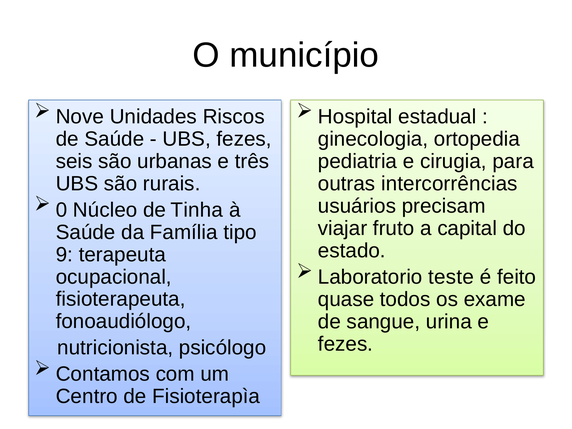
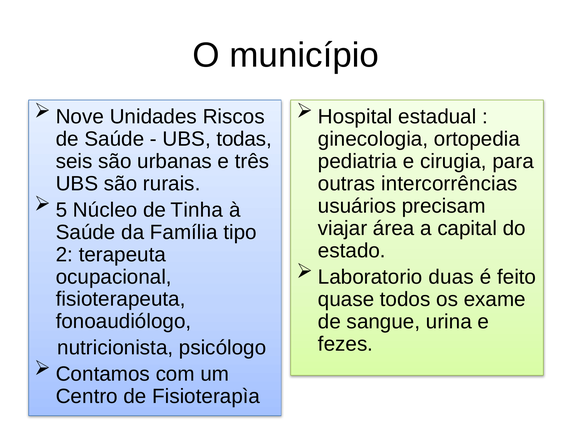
UBS fezes: fezes -> todas
0: 0 -> 5
fruto: fruto -> área
9: 9 -> 2
teste: teste -> duas
